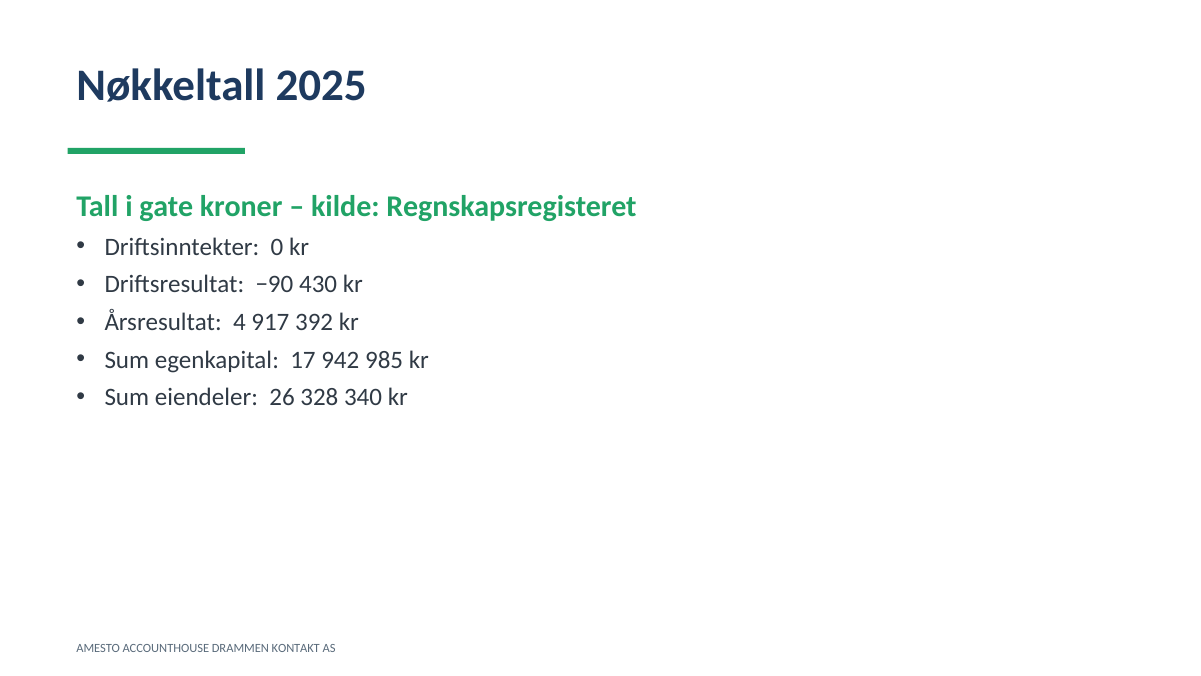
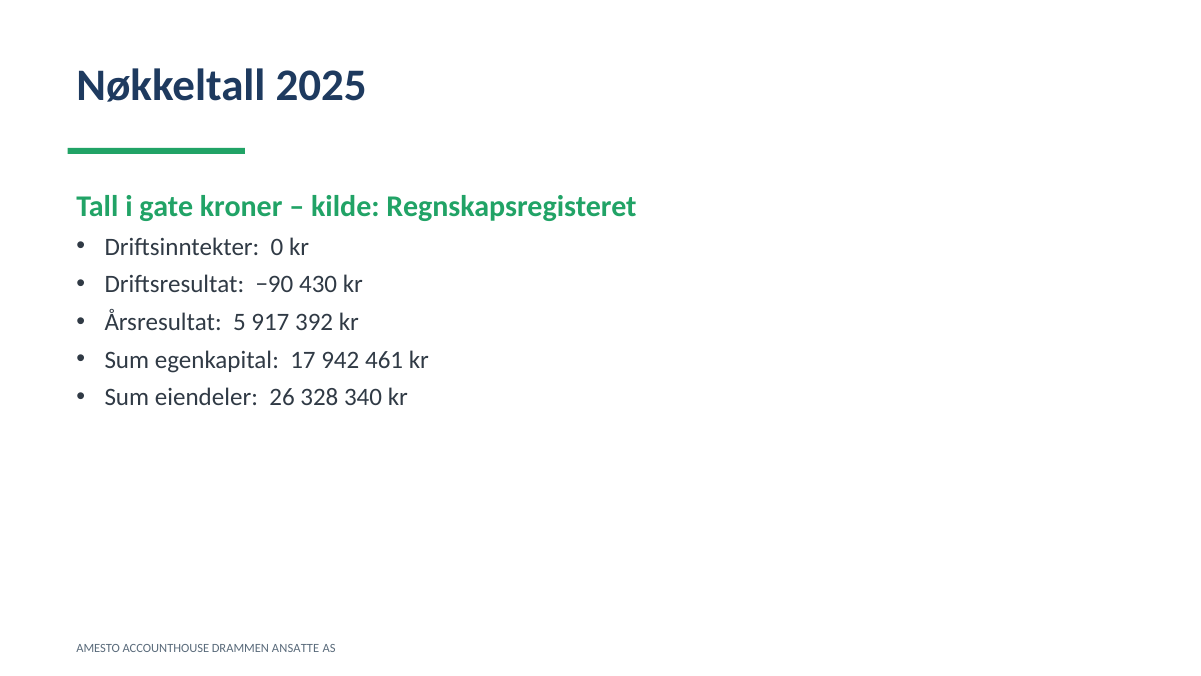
4: 4 -> 5
985: 985 -> 461
KONTAKT: KONTAKT -> ANSATTE
